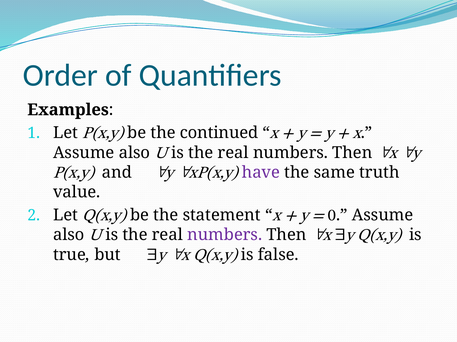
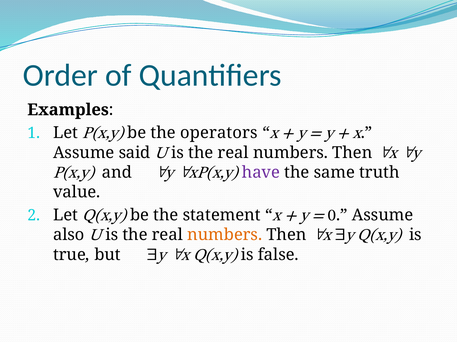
continued: continued -> operators
also at (134, 153): also -> said
numbers at (225, 235) colour: purple -> orange
